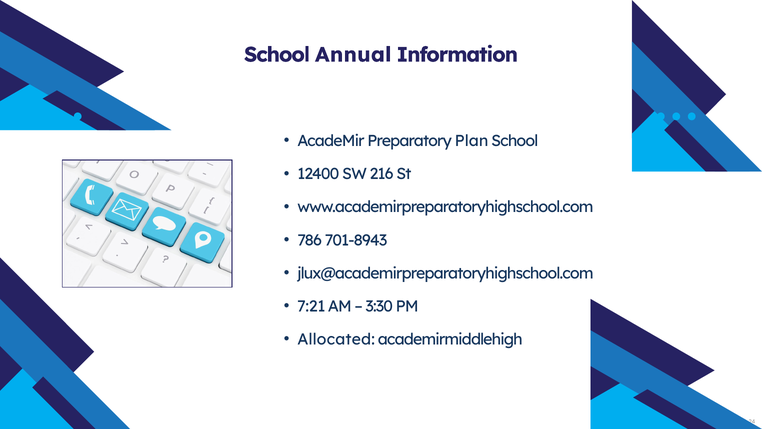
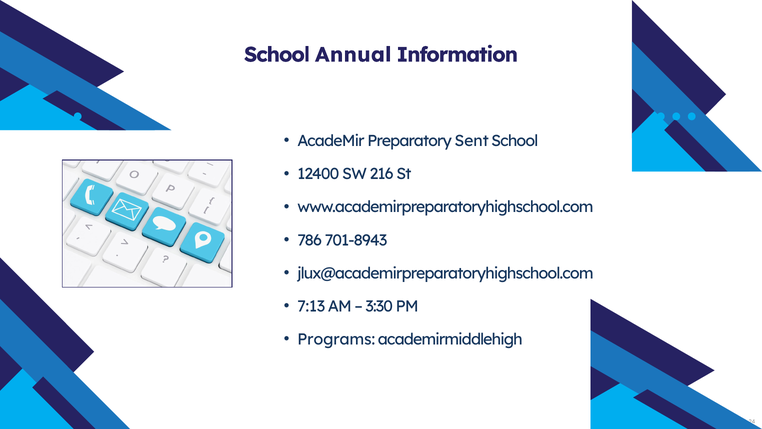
Plan: Plan -> Sent
7:21: 7:21 -> 7:13
Allocated: Allocated -> Programs
